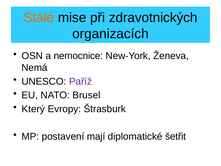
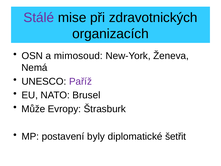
Stálé colour: orange -> purple
nemocnice: nemocnice -> mimosoud
Který: Který -> Může
mají: mají -> byly
